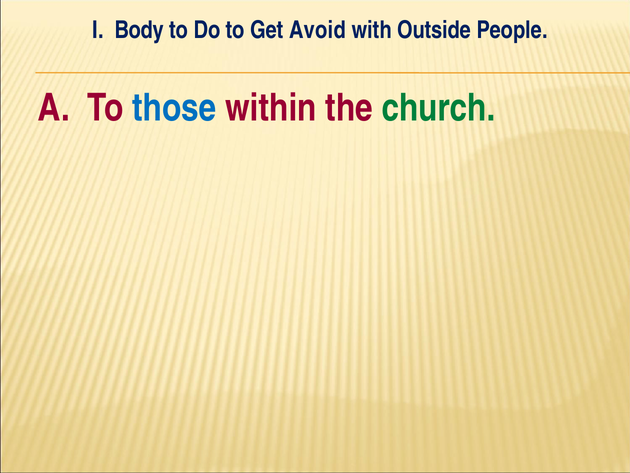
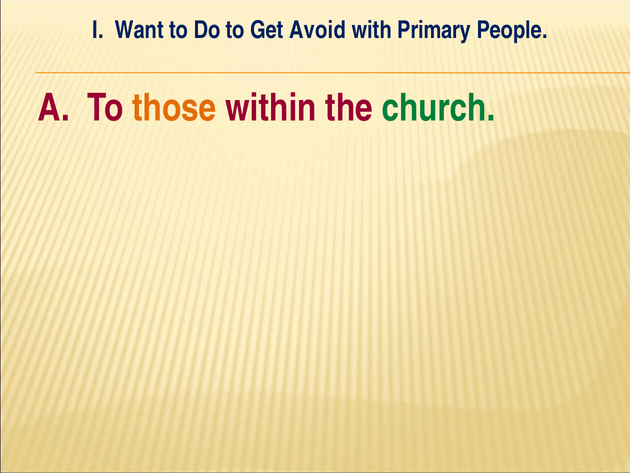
Body: Body -> Want
Outside: Outside -> Primary
those colour: blue -> orange
